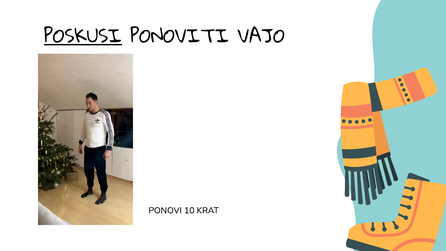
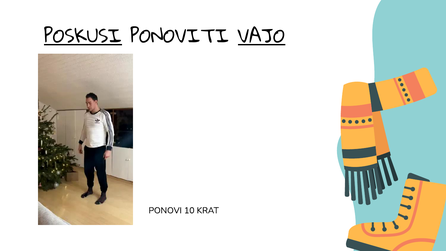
VAJO underline: none -> present
